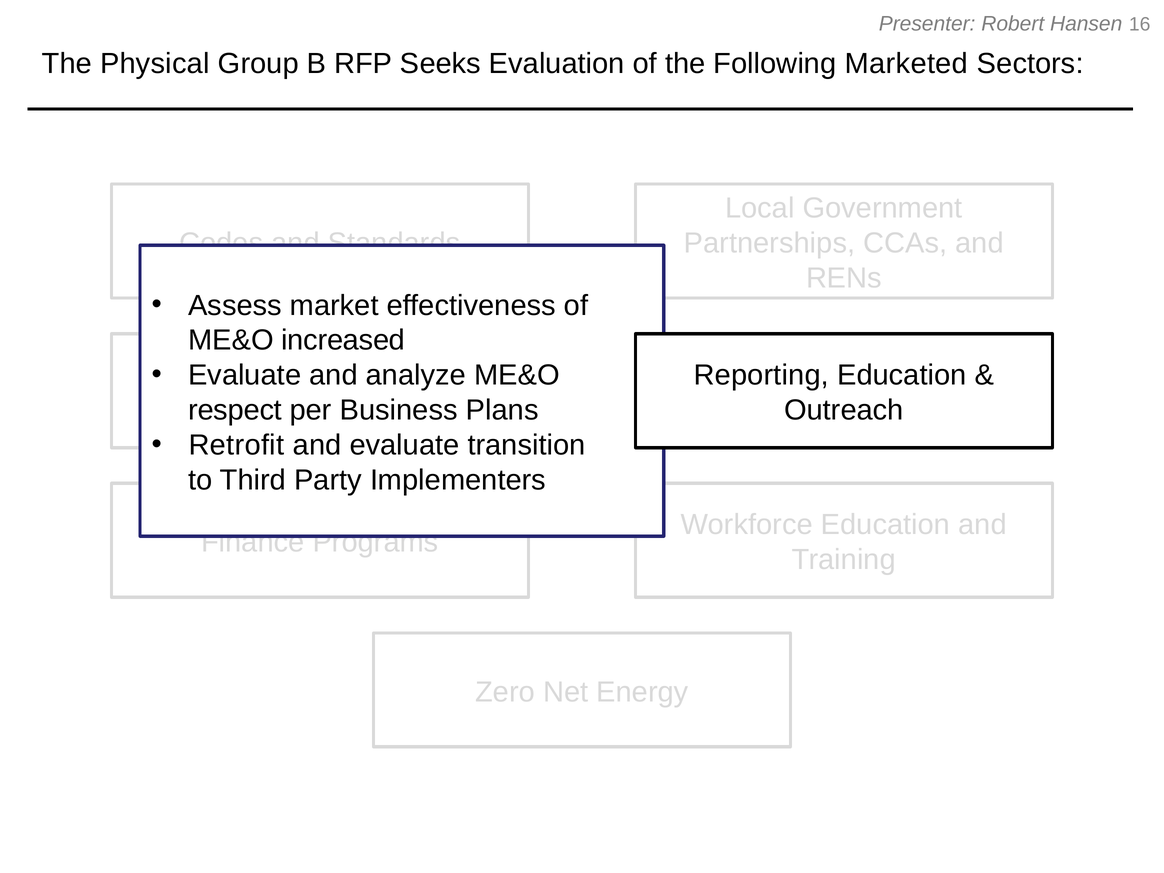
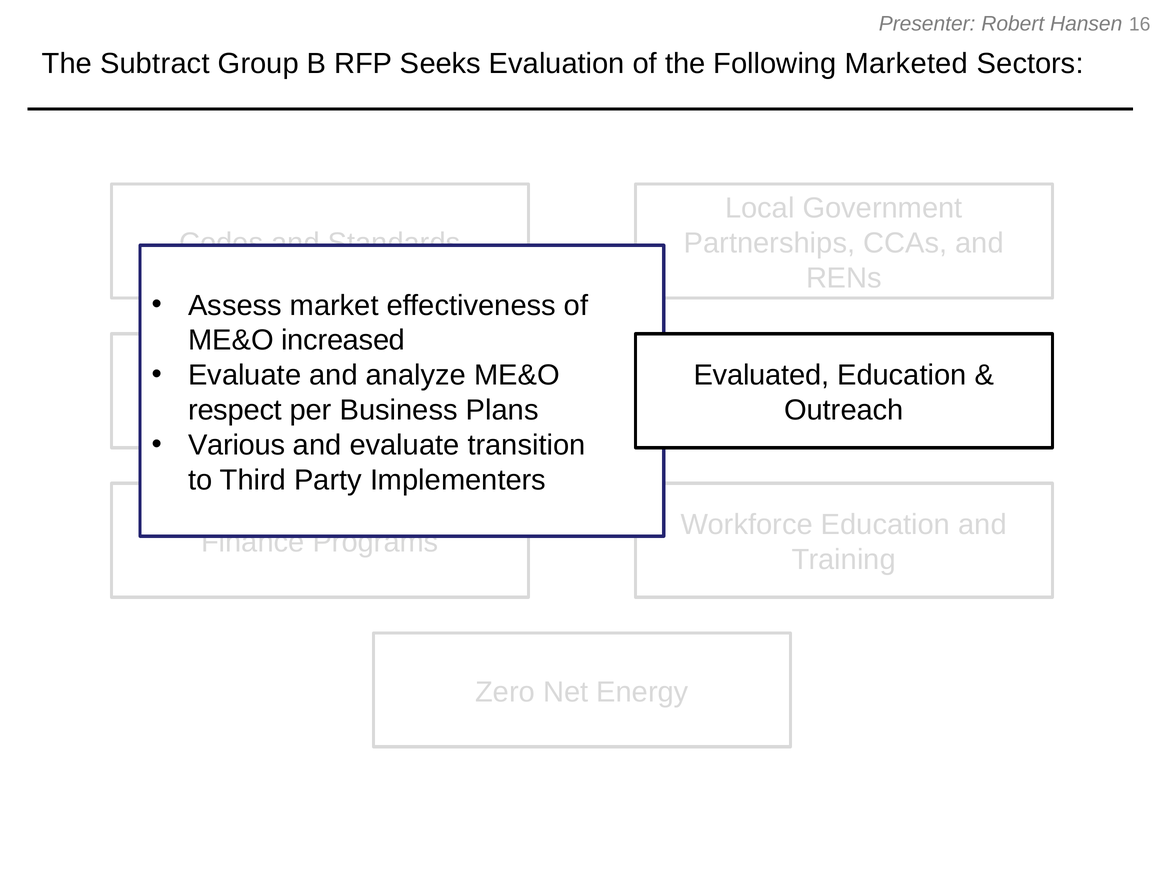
Physical: Physical -> Subtract
Reporting: Reporting -> Evaluated
Retrofit: Retrofit -> Various
